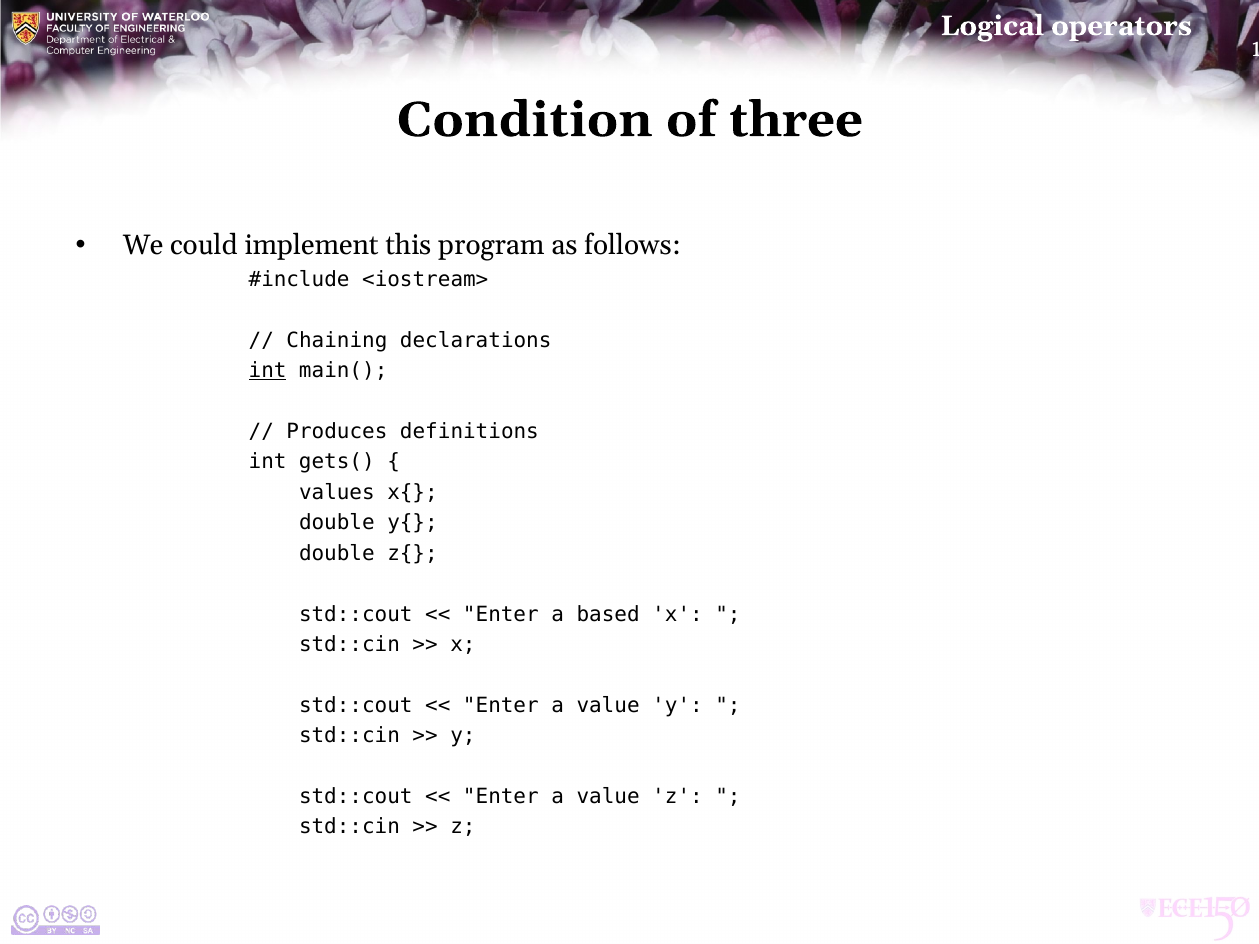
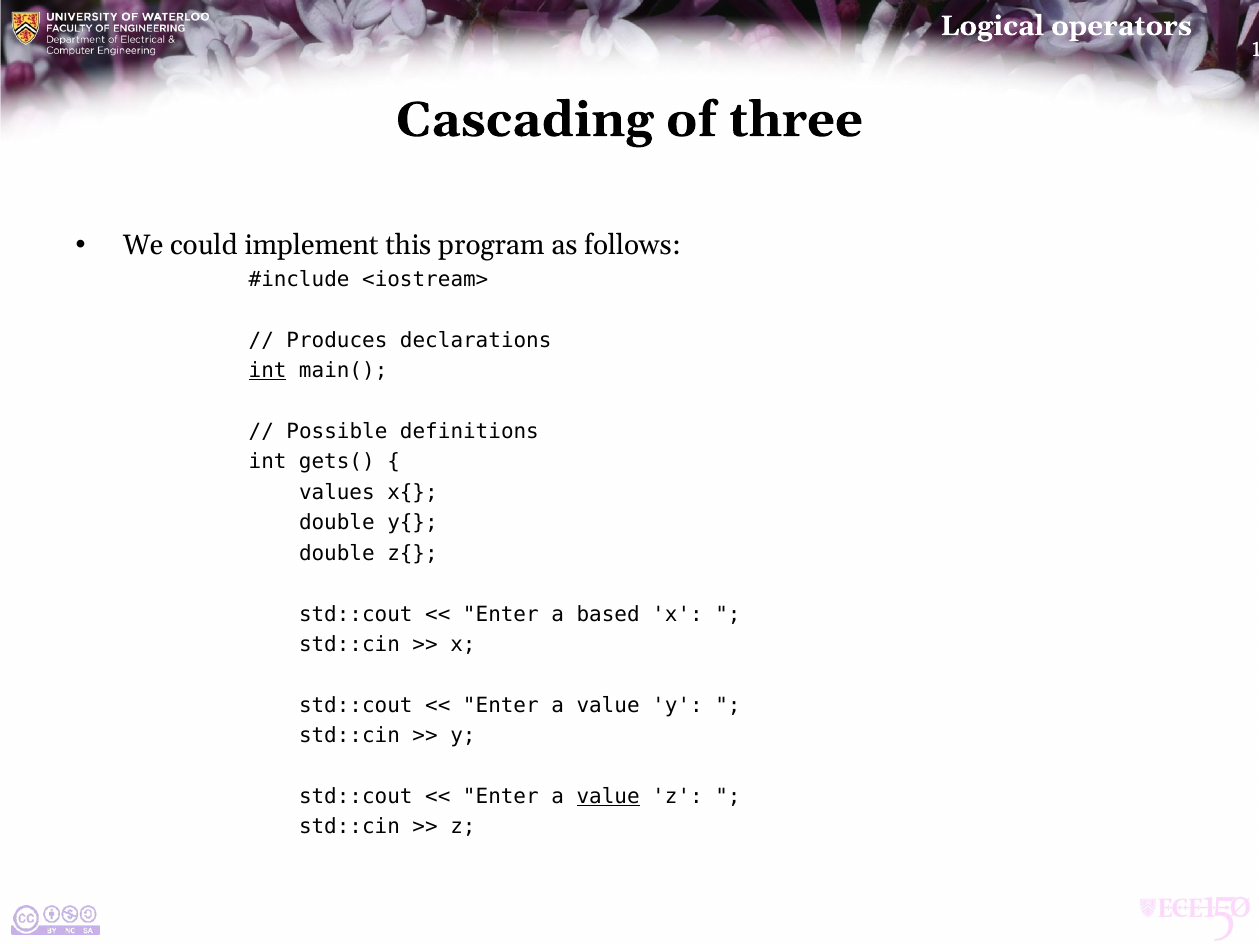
Condition: Condition -> Cascading
Chaining: Chaining -> Produces
Produces: Produces -> Possible
value at (608, 797) underline: none -> present
